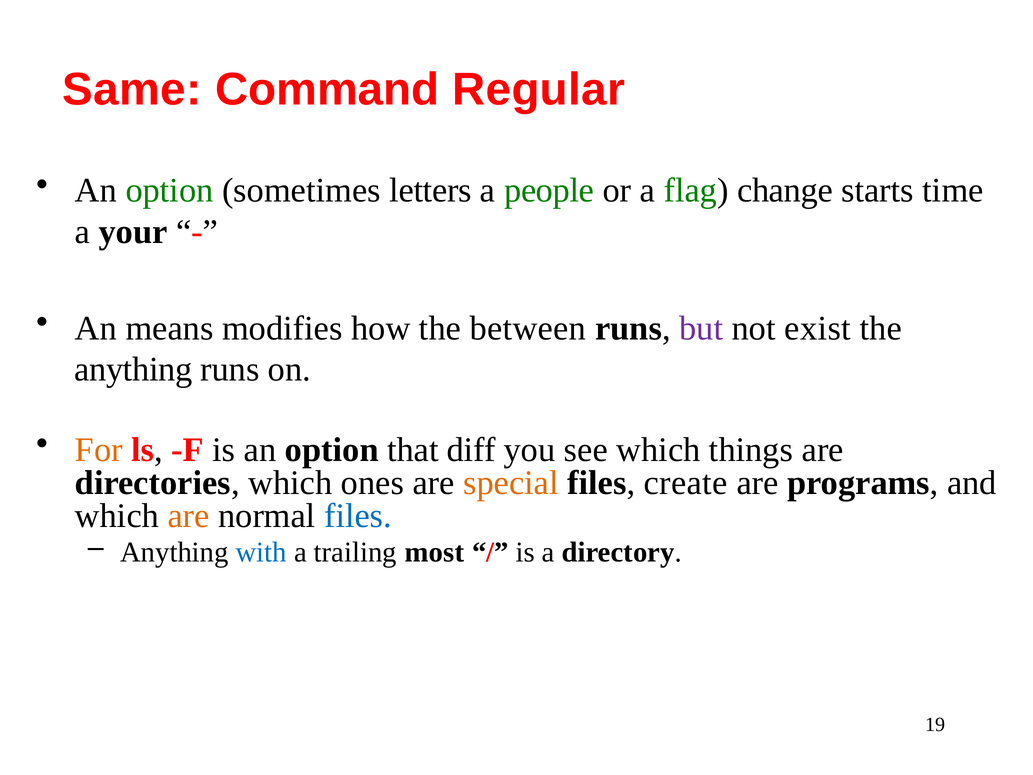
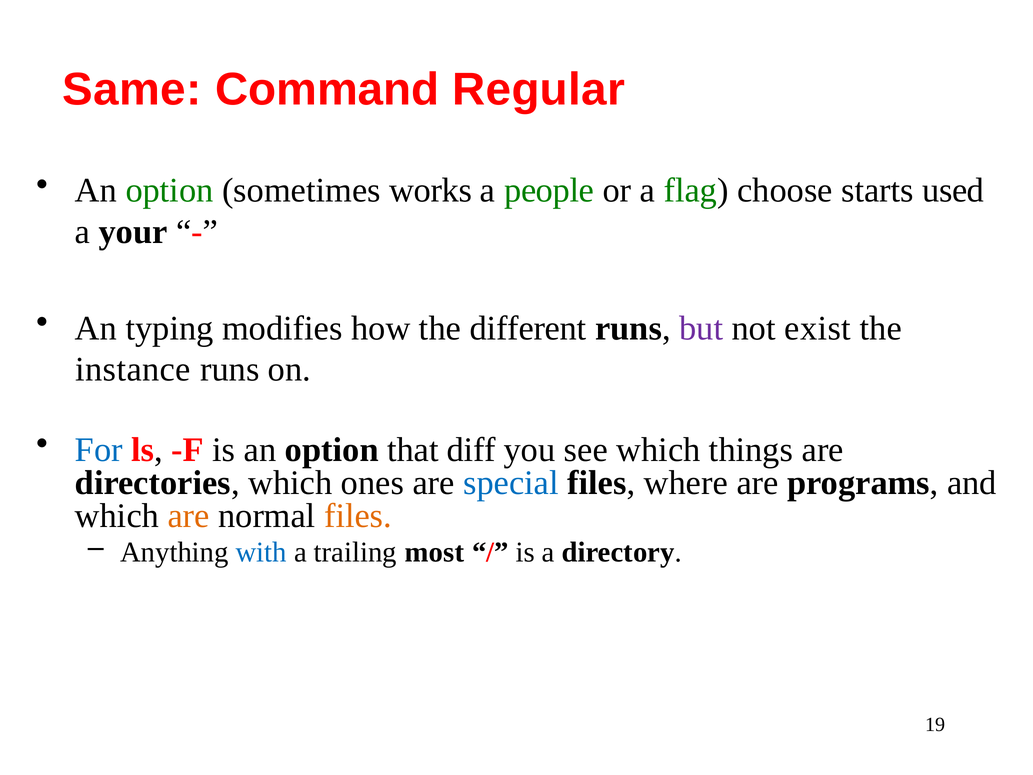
letters: letters -> works
change: change -> choose
time: time -> used
means: means -> typing
between: between -> different
anything at (133, 369): anything -> instance
For colour: orange -> blue
special colour: orange -> blue
create: create -> where
files at (358, 516) colour: blue -> orange
